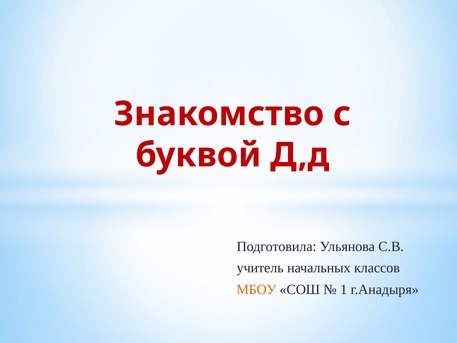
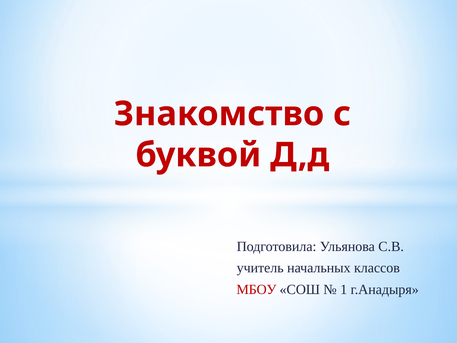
МБОУ colour: orange -> red
